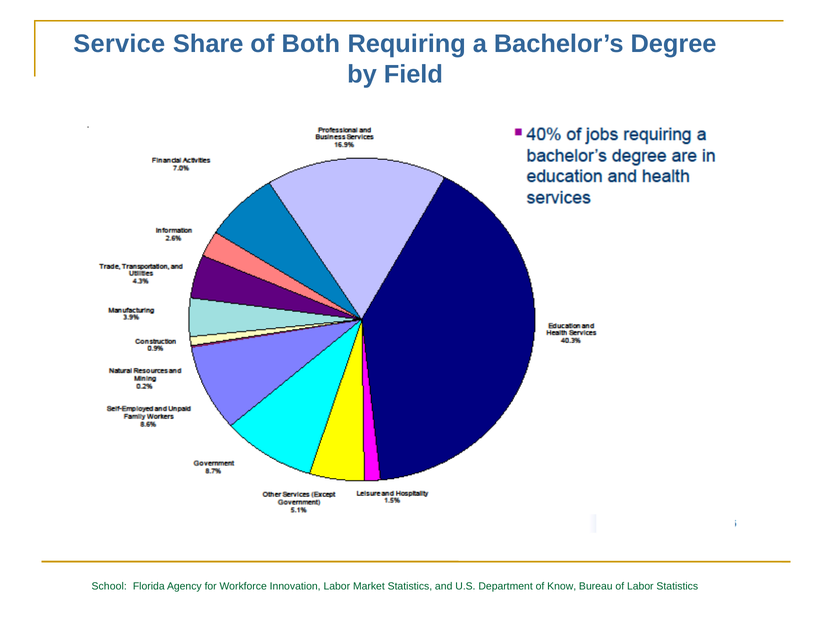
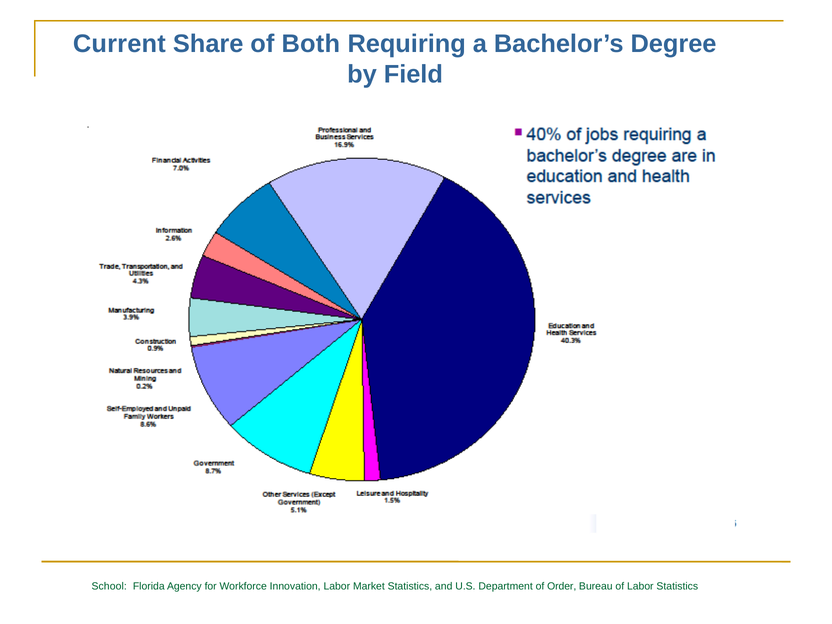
Service: Service -> Current
Know: Know -> Order
